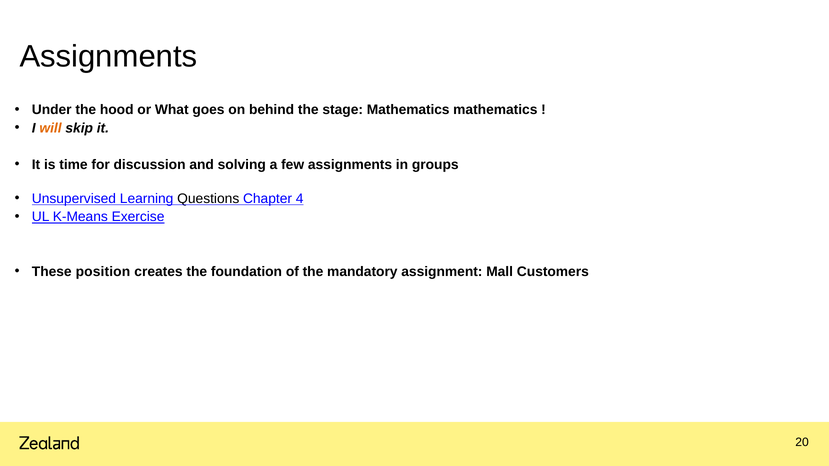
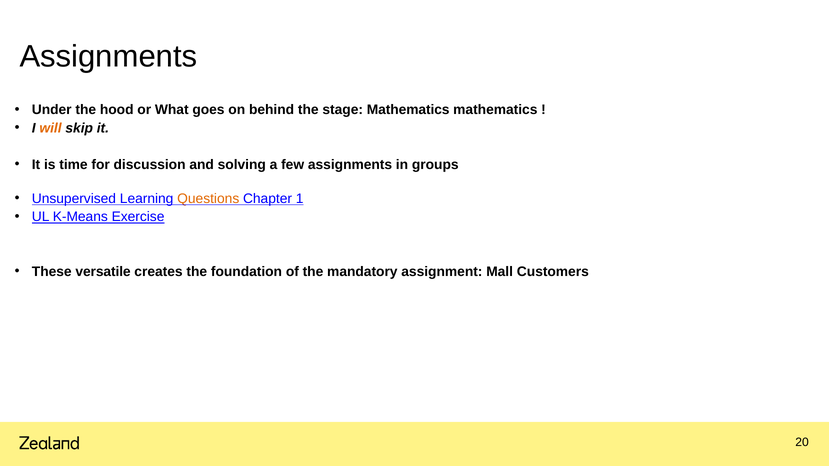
Questions colour: black -> orange
4: 4 -> 1
position: position -> versatile
